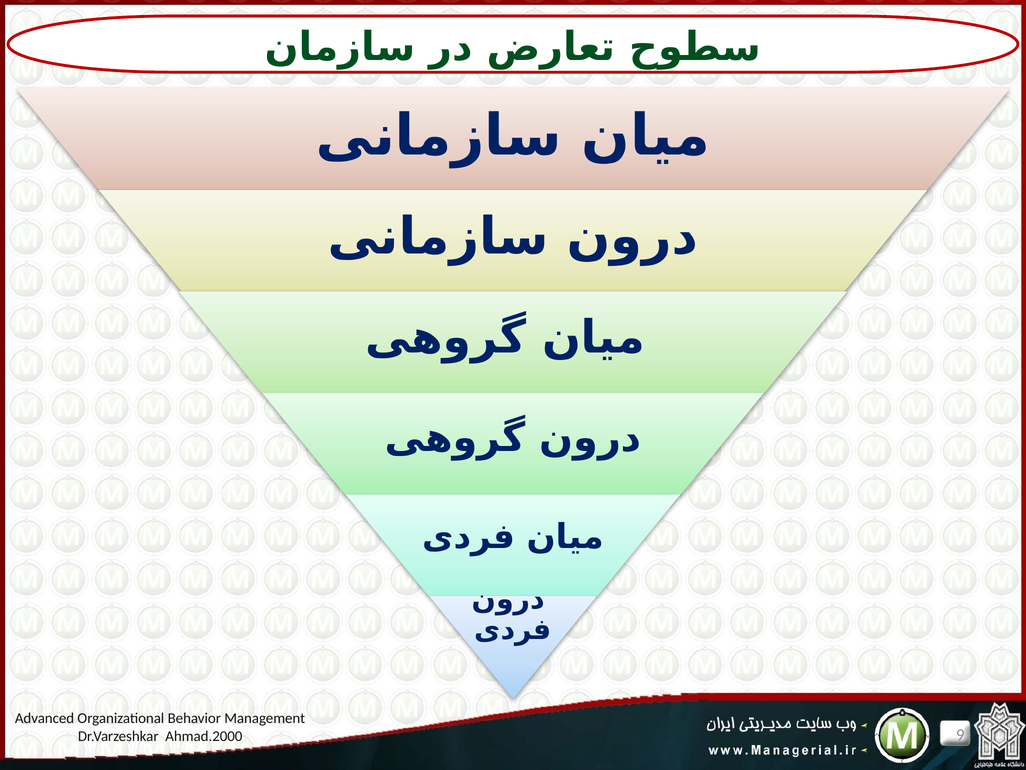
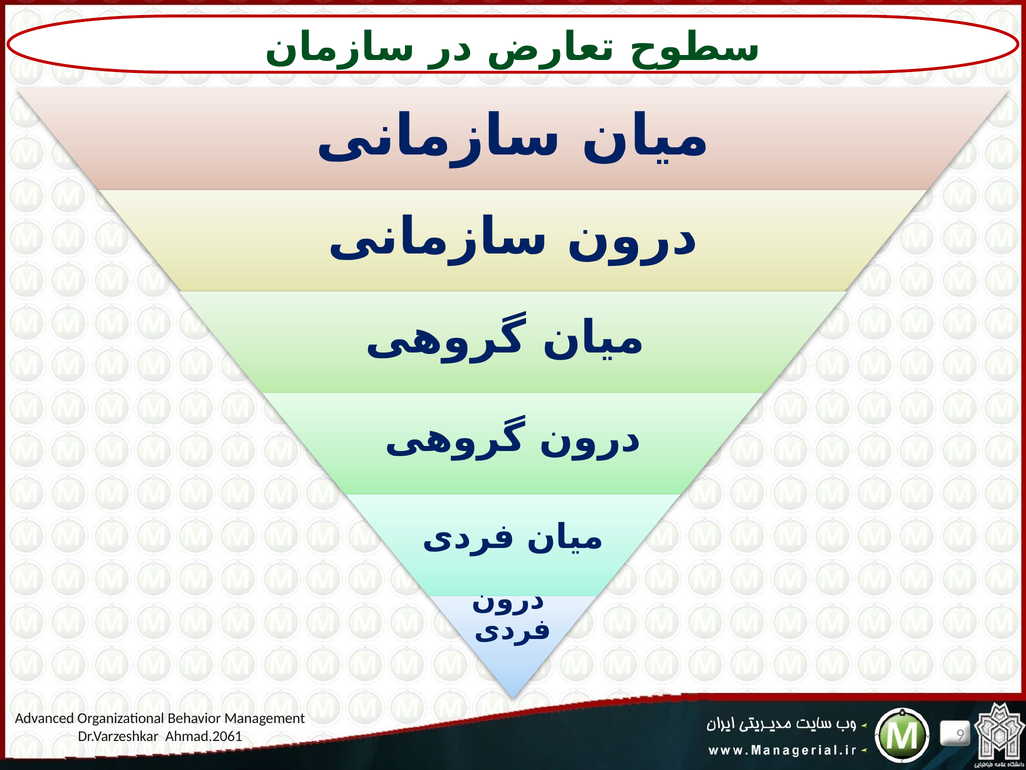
Ahmad.2000: Ahmad.2000 -> Ahmad.2061
